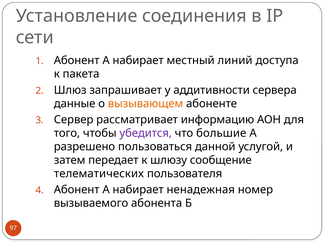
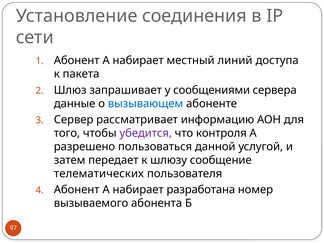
аддитивности: аддитивности -> сообщениями
вызывающем colour: orange -> blue
большие: большие -> контроля
ненадежная: ненадежная -> разработана
